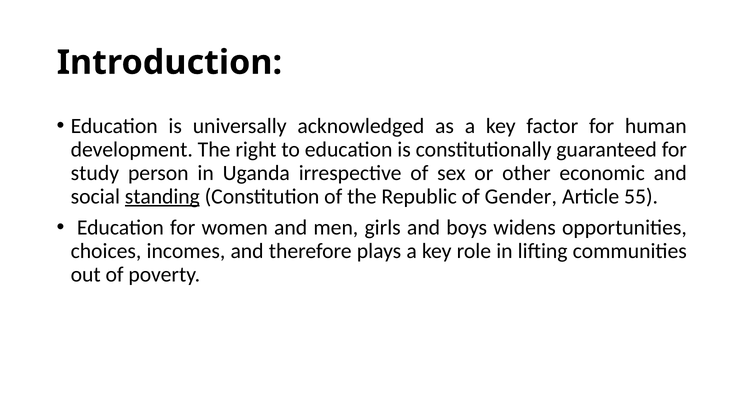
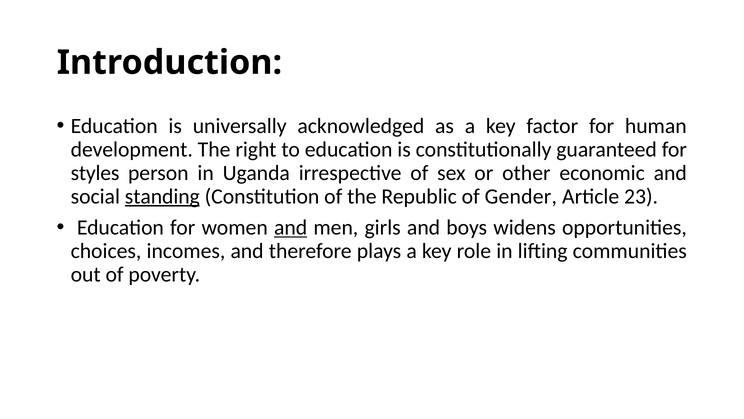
study: study -> styles
55: 55 -> 23
and at (291, 227) underline: none -> present
